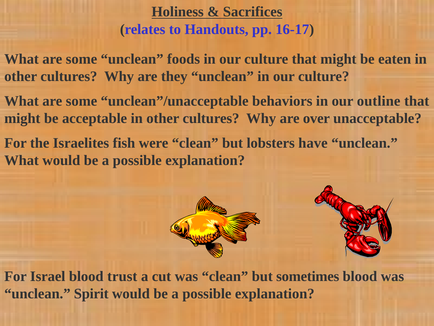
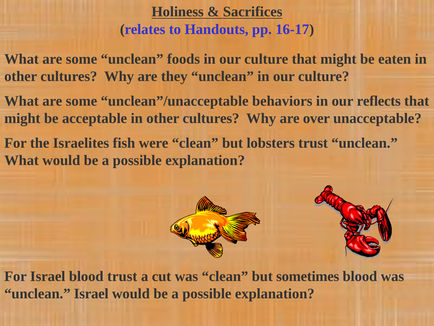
outline: outline -> reflects
lobsters have: have -> trust
unclean Spirit: Spirit -> Israel
